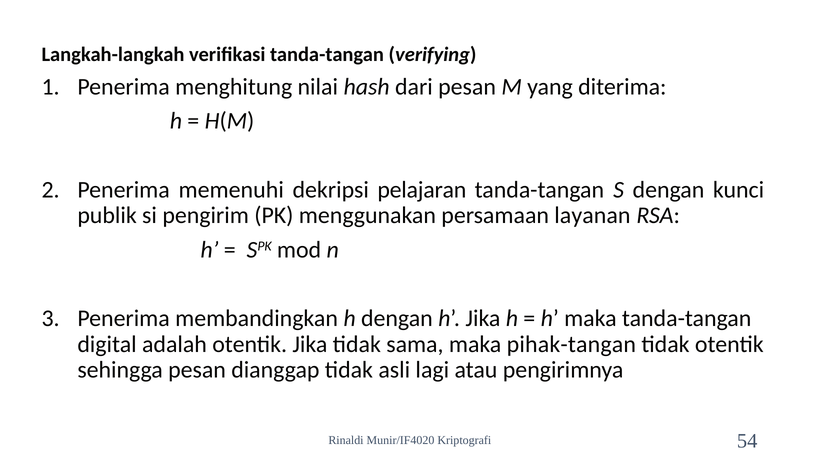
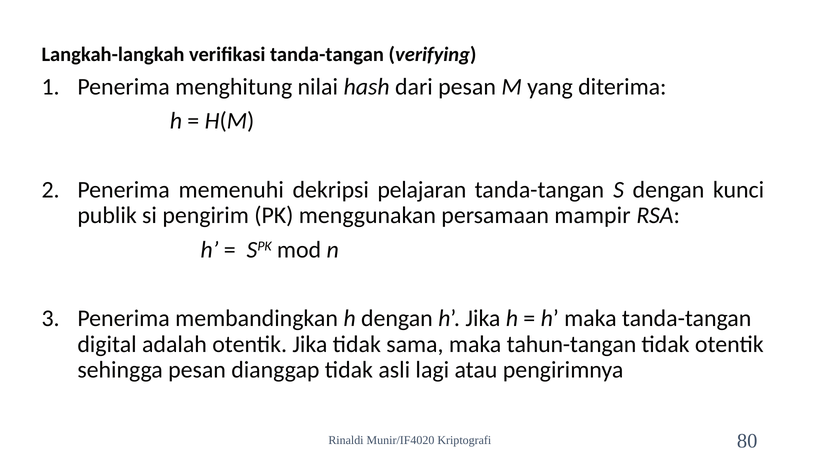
layanan: layanan -> mampir
pihak-tangan: pihak-tangan -> tahun-tangan
54: 54 -> 80
